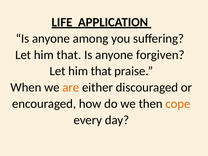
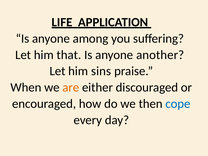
forgiven: forgiven -> another
that at (101, 71): that -> sins
cope colour: orange -> blue
